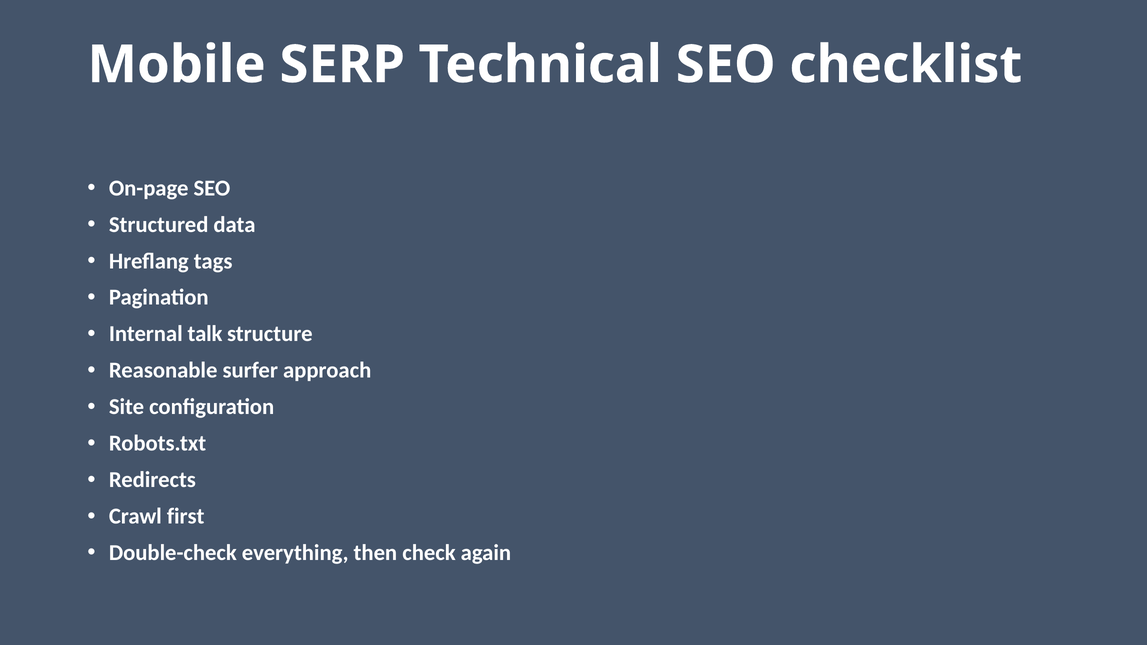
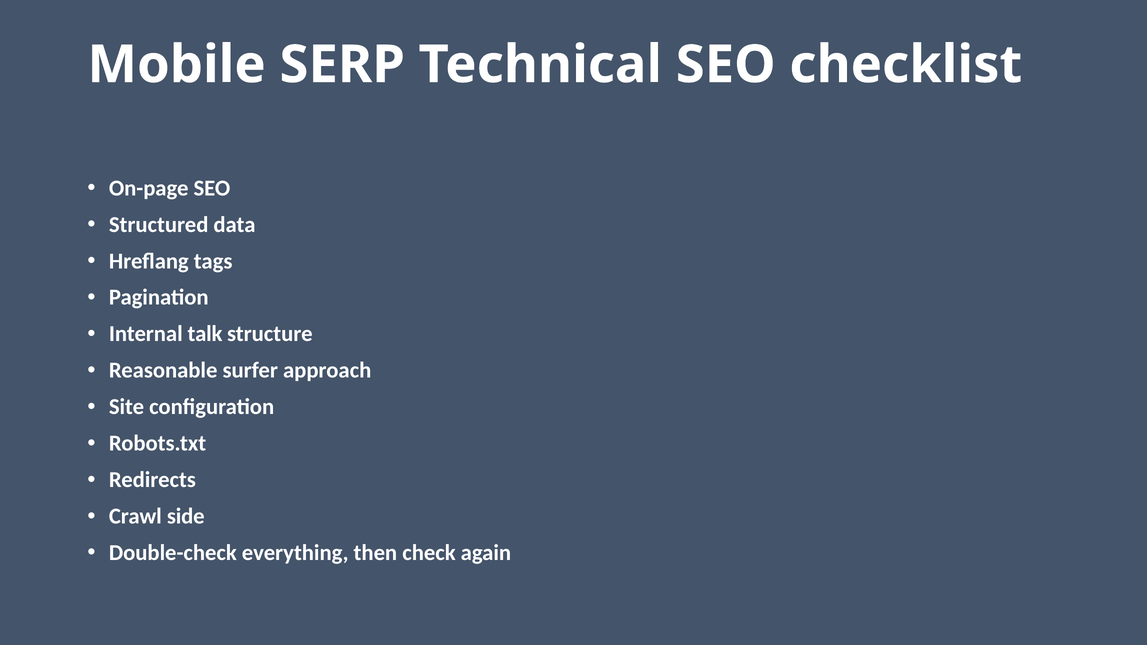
first: first -> side
